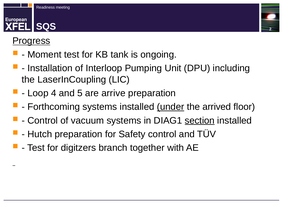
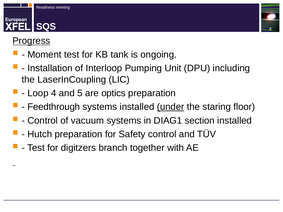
arrive: arrive -> optics
Forthcoming: Forthcoming -> Feedthrough
arrived: arrived -> staring
section underline: present -> none
